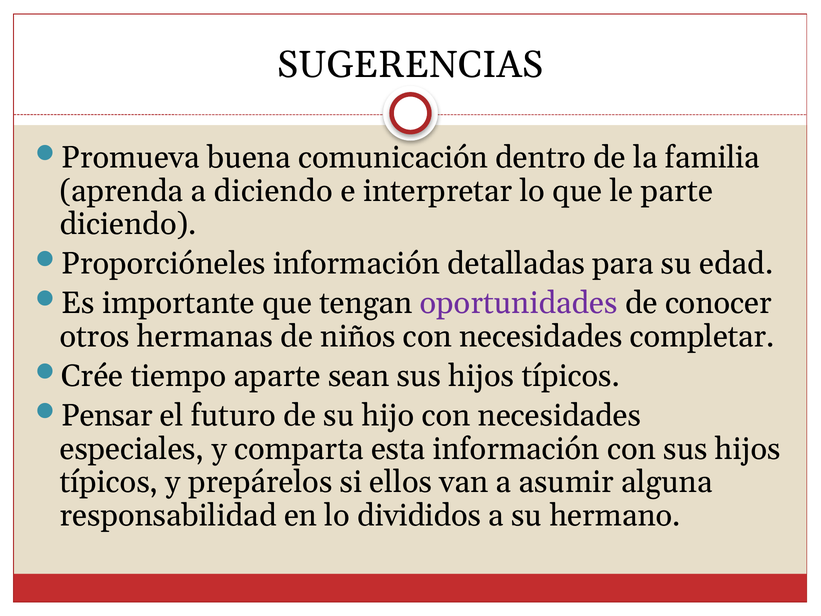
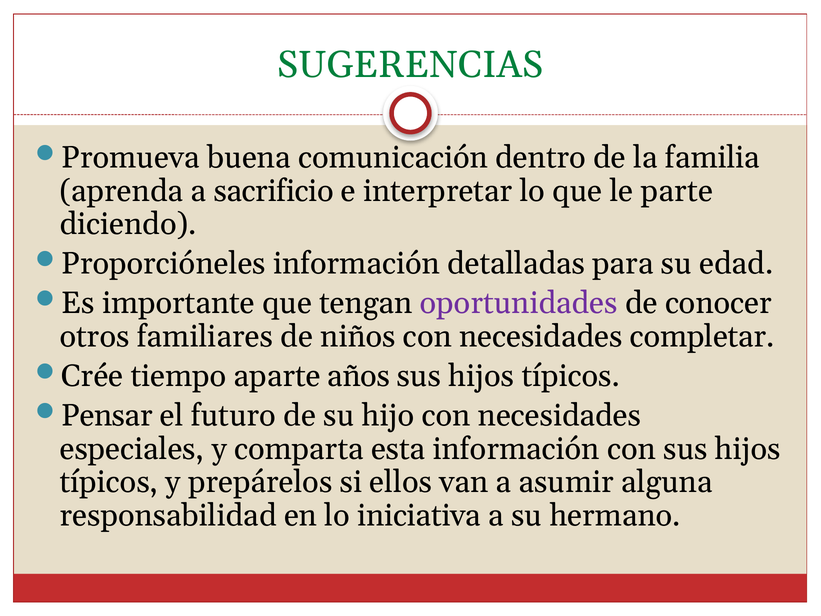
SUGERENCIAS colour: black -> green
a diciendo: diciendo -> sacrificio
hermanas: hermanas -> familiares
sean: sean -> años
divididos: divididos -> iniciativa
